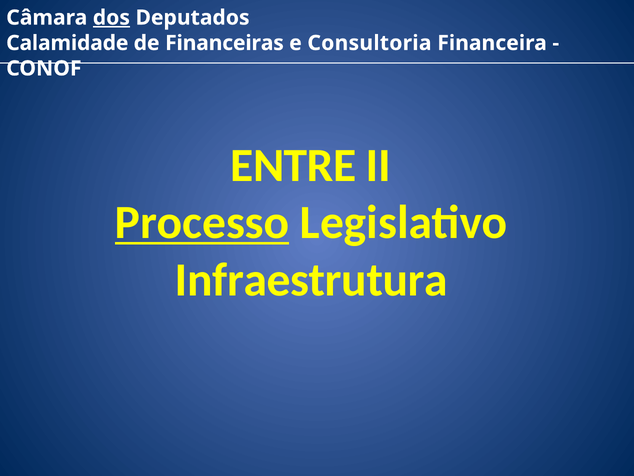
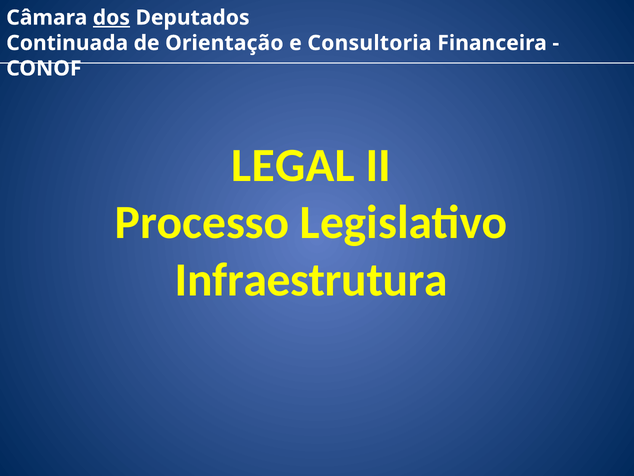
Calamidade: Calamidade -> Continuada
Financeiras: Financeiras -> Orientação
ENTRE: ENTRE -> LEGAL
Processo underline: present -> none
